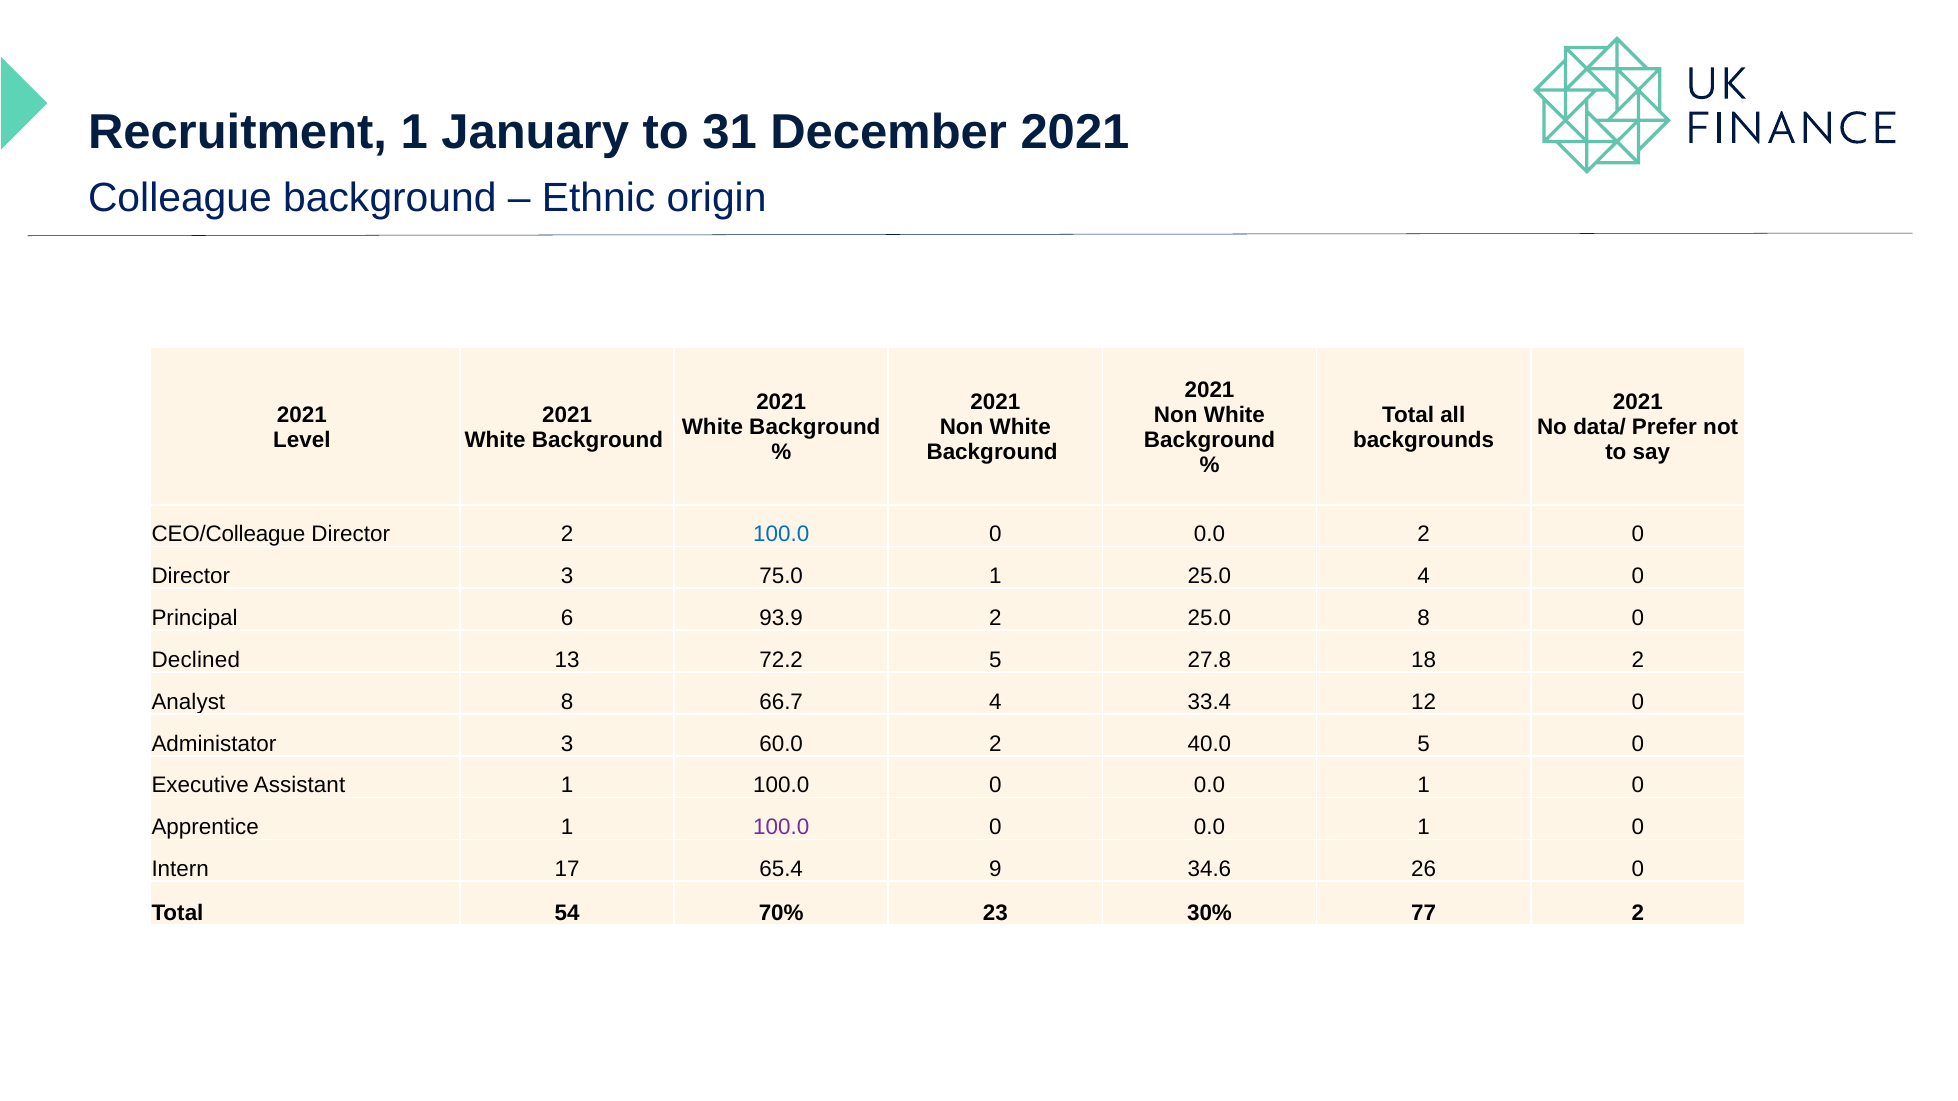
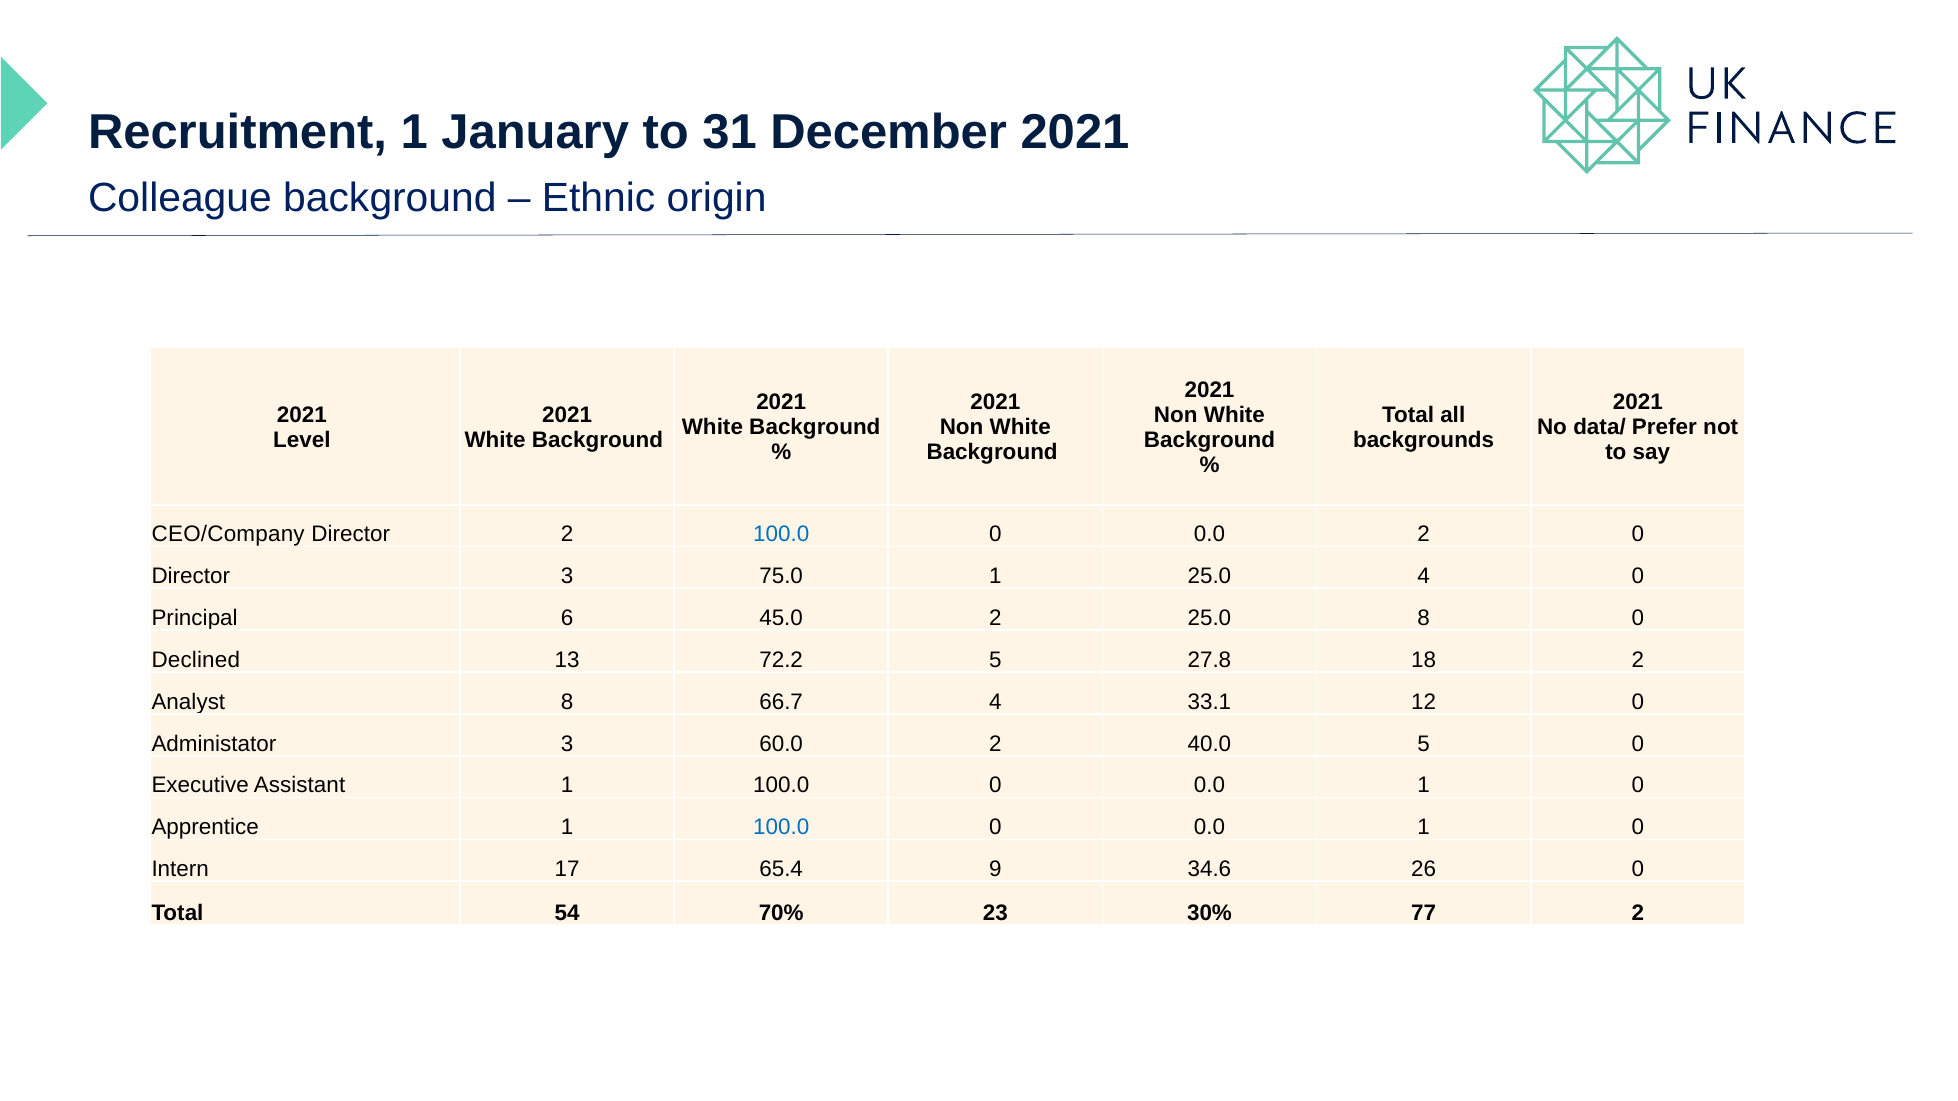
CEO/Colleague: CEO/Colleague -> CEO/Company
93.9: 93.9 -> 45.0
33.4: 33.4 -> 33.1
100.0 at (781, 828) colour: purple -> blue
